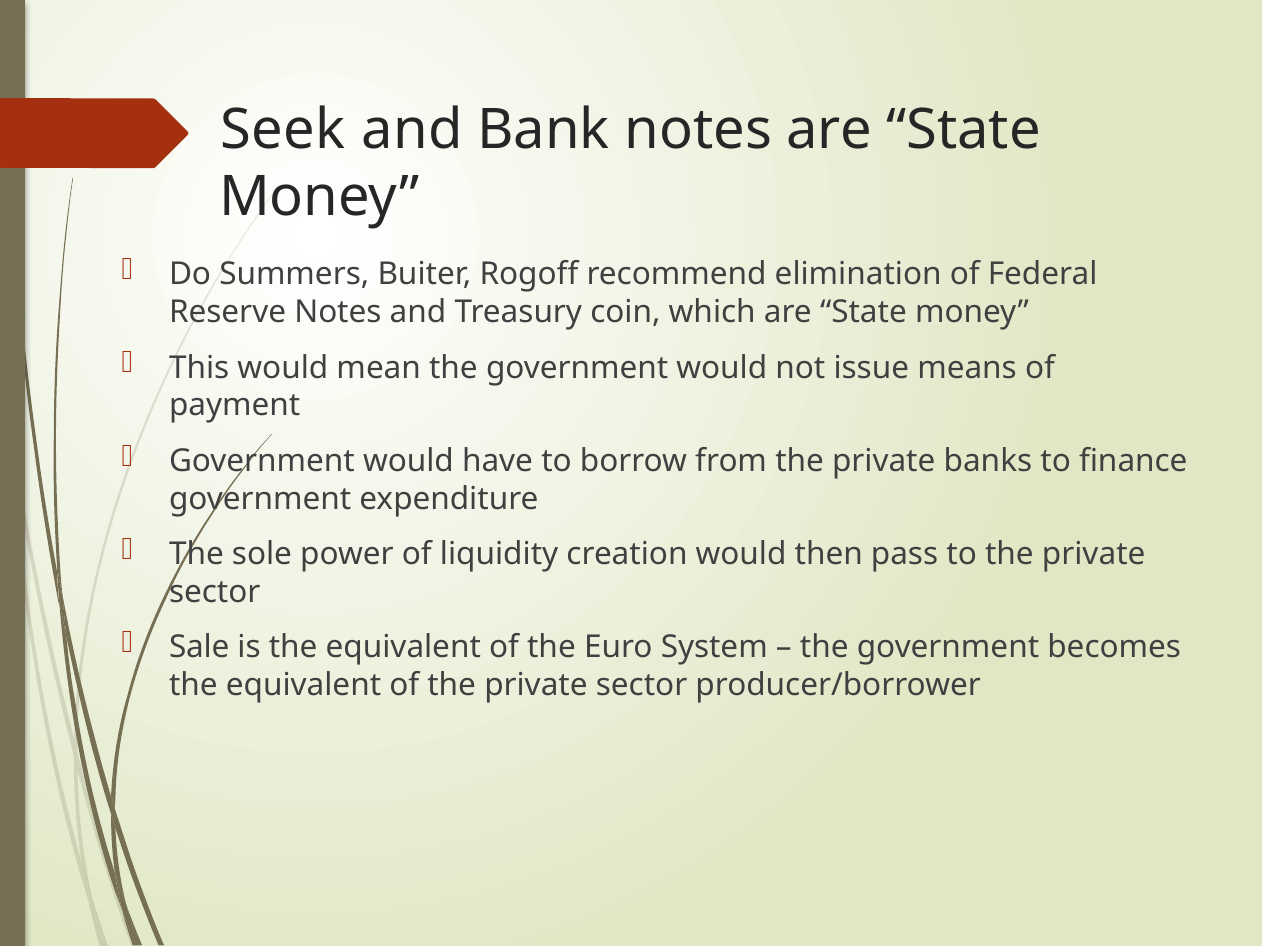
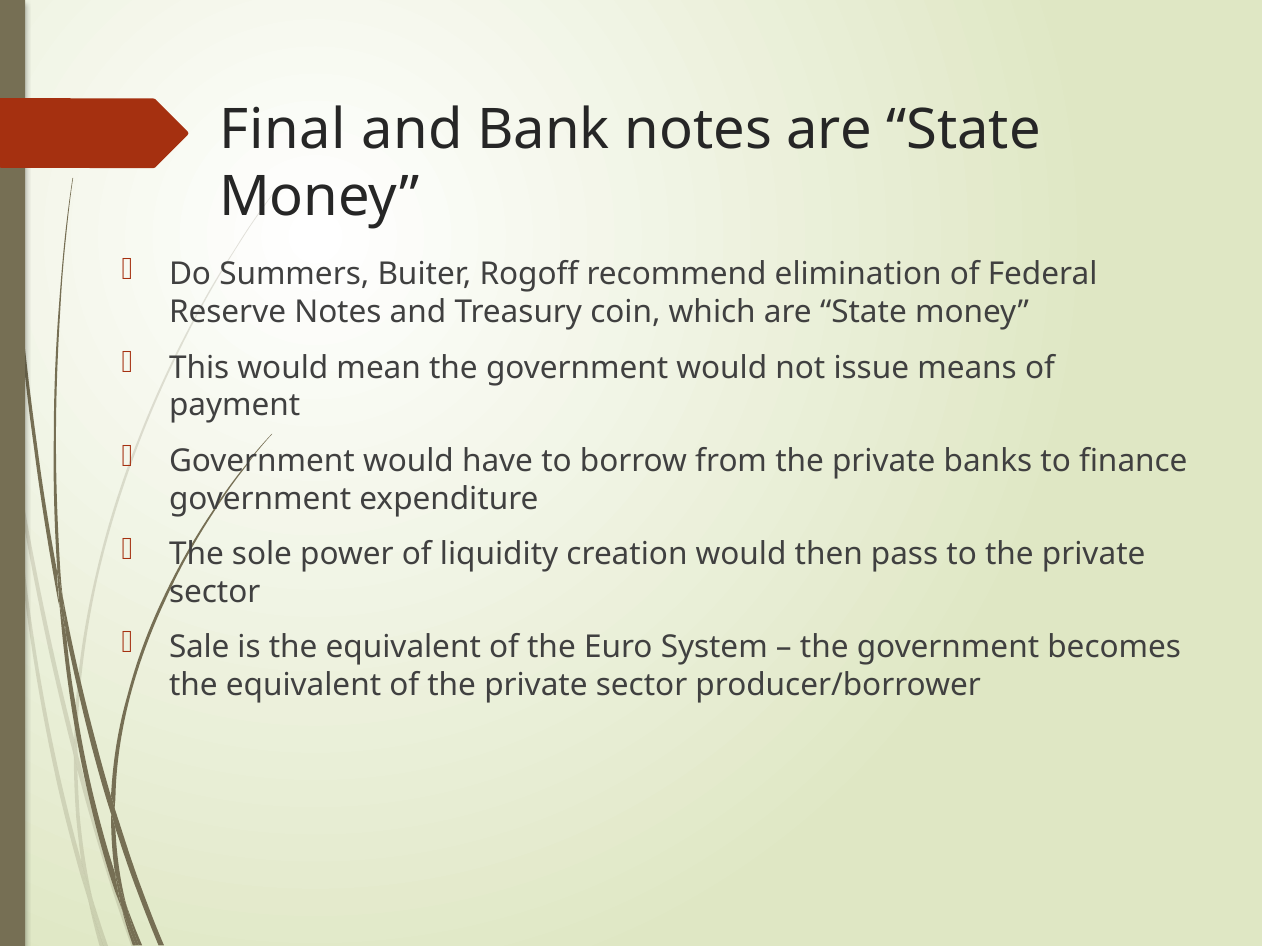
Seek: Seek -> Final
